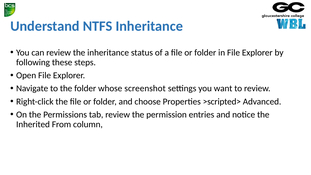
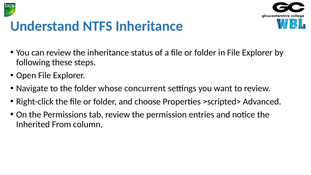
screenshot: screenshot -> concurrent
